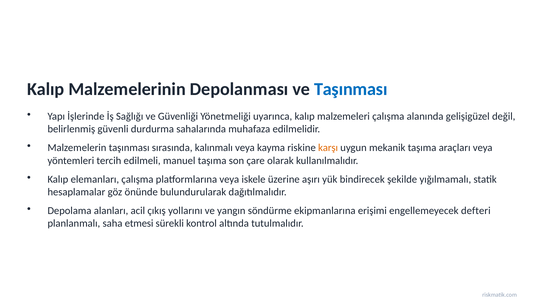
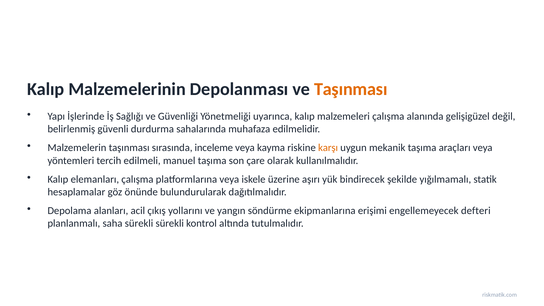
Taşınması at (351, 89) colour: blue -> orange
kalınmalı: kalınmalı -> inceleme
saha etmesi: etmesi -> sürekli
